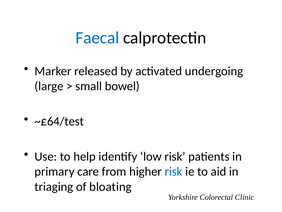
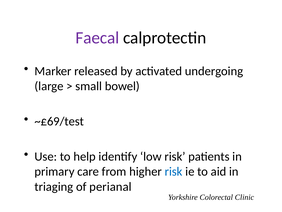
Faecal colour: blue -> purple
~£64/test: ~£64/test -> ~£69/test
bloating: bloating -> perianal
